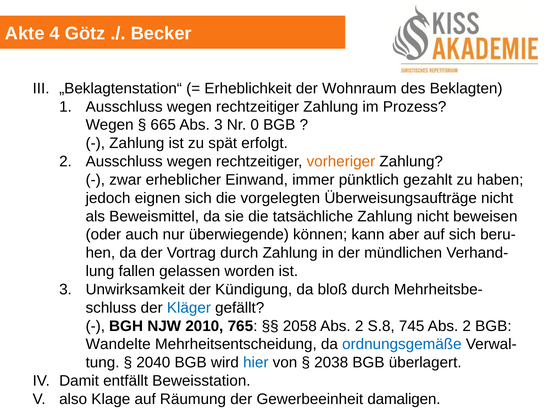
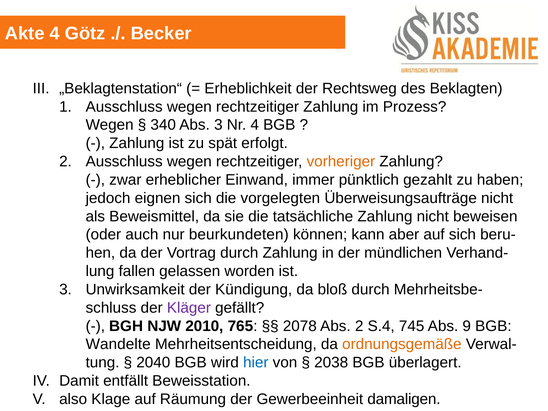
Wohnraum: Wohnraum -> Rechtsweg
665: 665 -> 340
Nr 0: 0 -> 4
überwiegende: überwiegende -> beurkundeten
Kläger colour: blue -> purple
2058: 2058 -> 2078
S.8: S.8 -> S.4
745 Abs 2: 2 -> 9
ordnungsgemäße colour: blue -> orange
